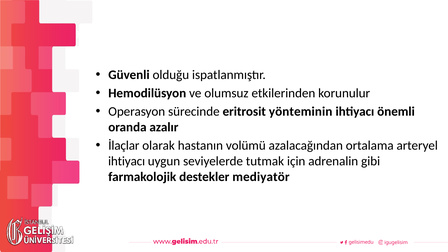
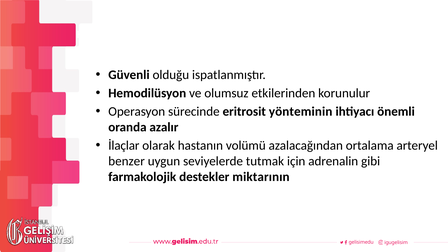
ihtiyacı at (127, 161): ihtiyacı -> benzer
mediyatör: mediyatör -> miktarının
